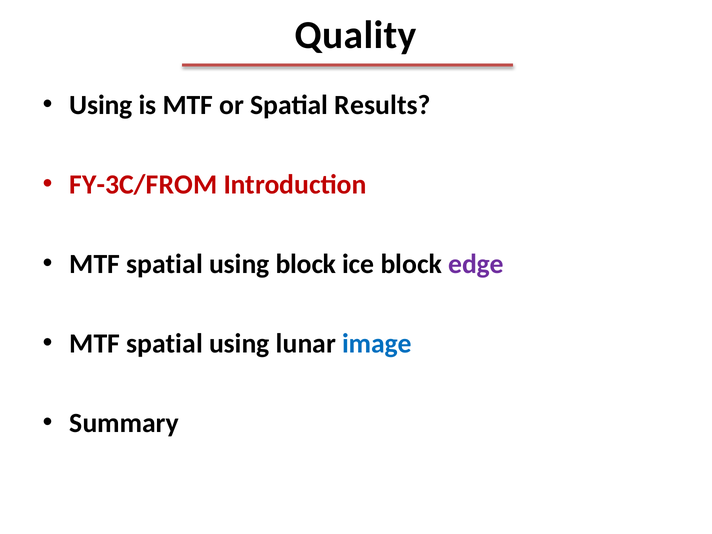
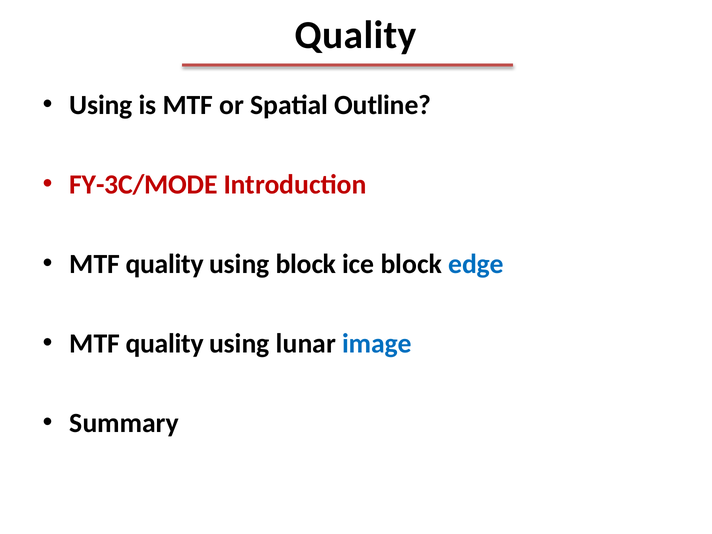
Results: Results -> Outline
FY-3C/FROM: FY-3C/FROM -> FY-3C/MODE
spatial at (164, 264): spatial -> quality
edge colour: purple -> blue
spatial at (164, 344): spatial -> quality
